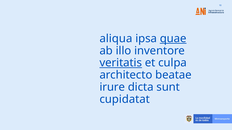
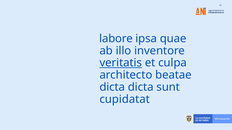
aliqua: aliqua -> labore
quae underline: present -> none
irure at (112, 87): irure -> dicta
